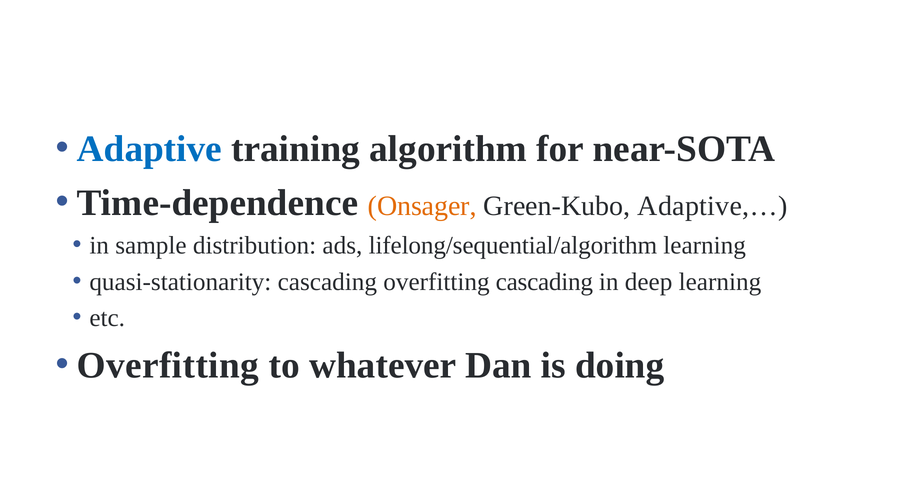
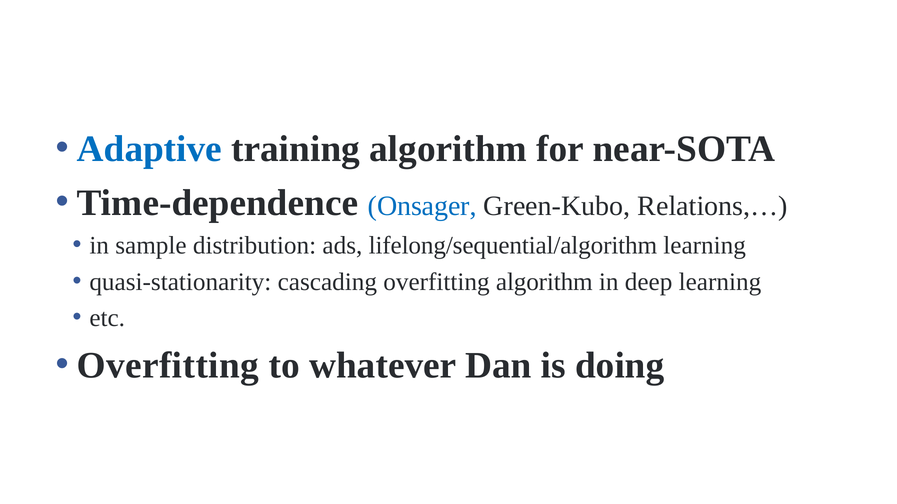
Onsager colour: orange -> blue
Adaptive,…: Adaptive,… -> Relations,…
overfitting cascading: cascading -> algorithm
